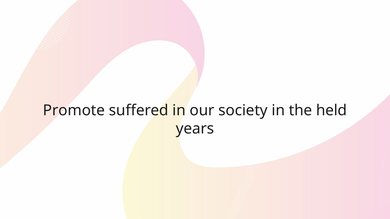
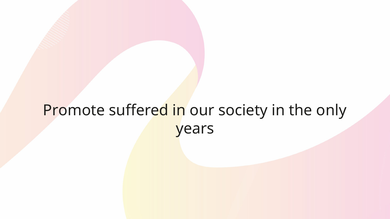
held: held -> only
